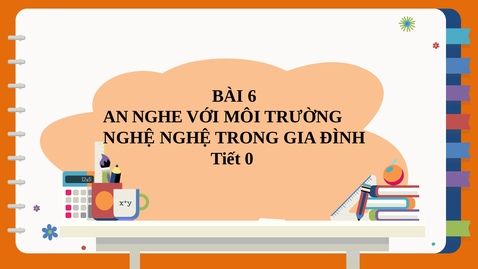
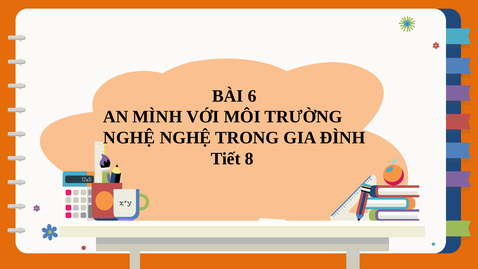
NGHE: NGHE -> MÌNH
0: 0 -> 8
